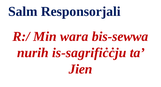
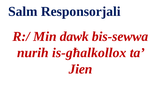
wara: wara -> dawk
is-sagrifiċċju: is-sagrifiċċju -> is-għalkollox
